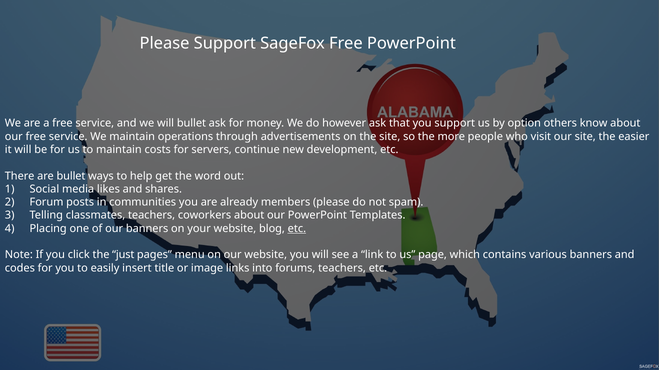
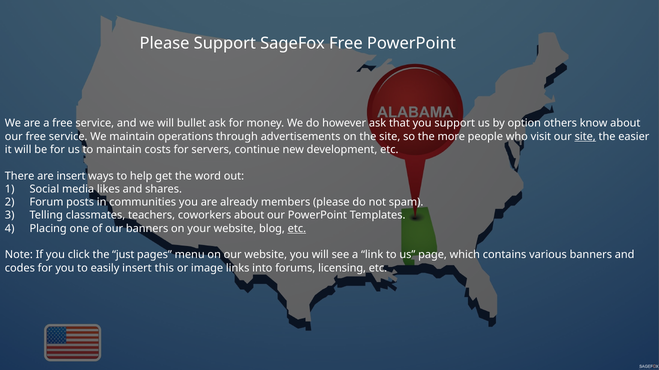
site at (585, 137) underline: none -> present
are bullet: bullet -> insert
title: title -> this
forums teachers: teachers -> licensing
